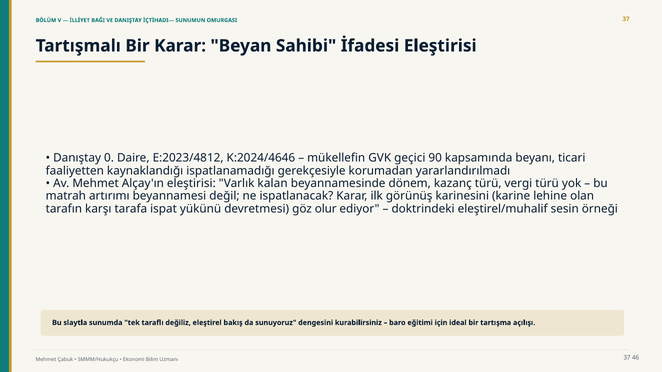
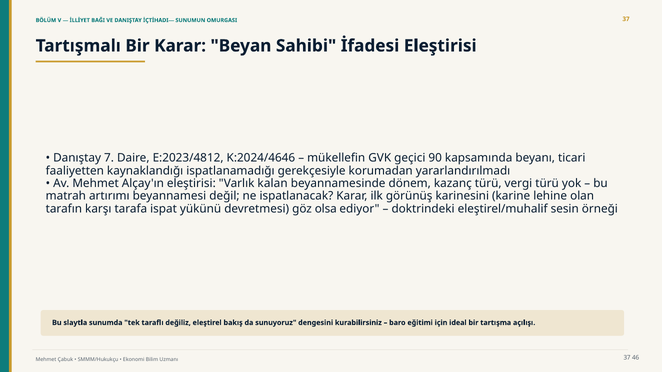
0: 0 -> 7
olur: olur -> olsa
